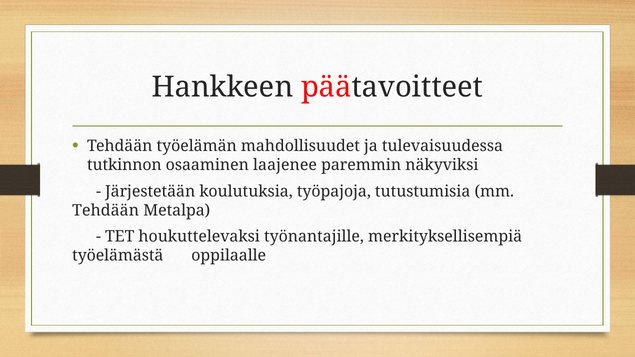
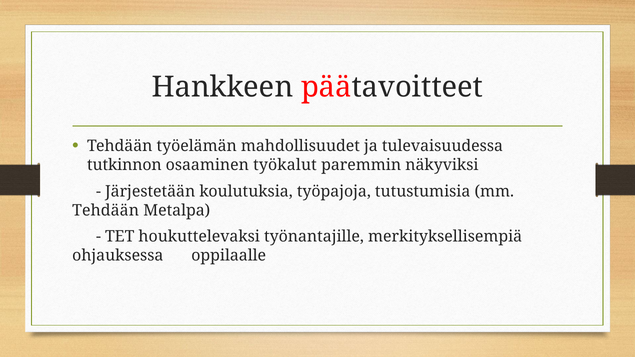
laajenee: laajenee -> työkalut
työelämästä: työelämästä -> ohjauksessa
